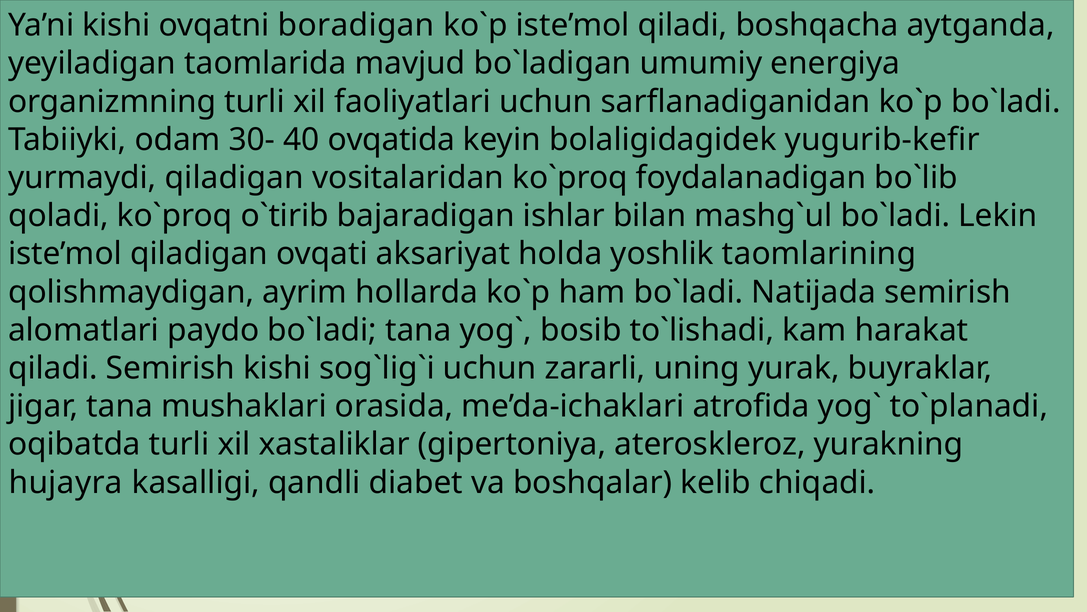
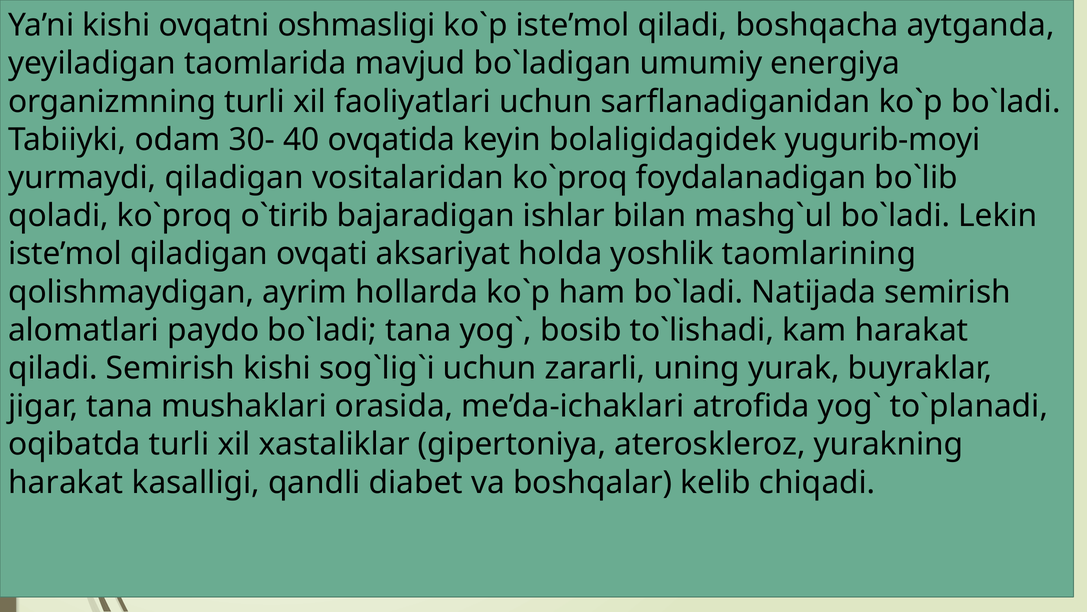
boradigan: boradigan -> oshmasligi
yugurib-kefir: yugurib-kefir -> yugurib-moyi
hujayra at (66, 482): hujayra -> harakat
